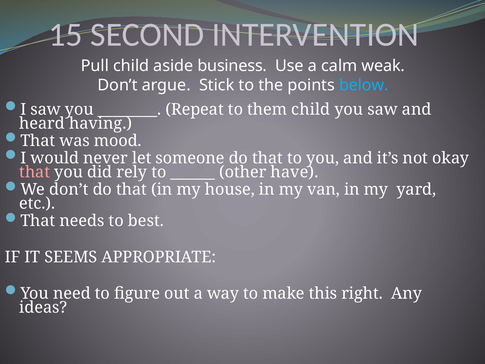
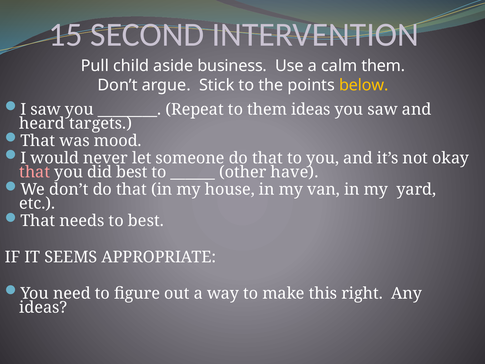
calm weak: weak -> them
below colour: light blue -> yellow
them child: child -> ideas
having: having -> targets
did rely: rely -> best
